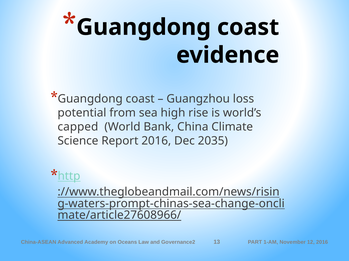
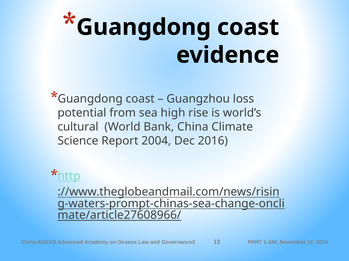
capped: capped -> cultural
Report 2016: 2016 -> 2004
Dec 2035: 2035 -> 2016
